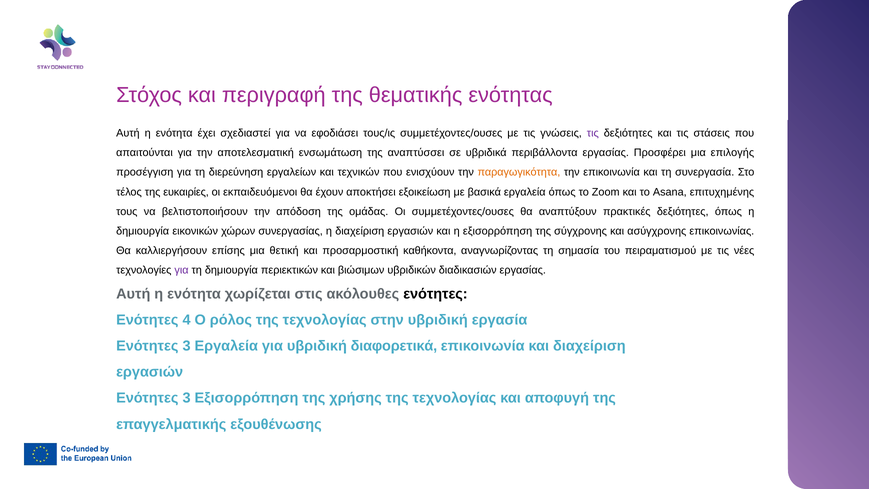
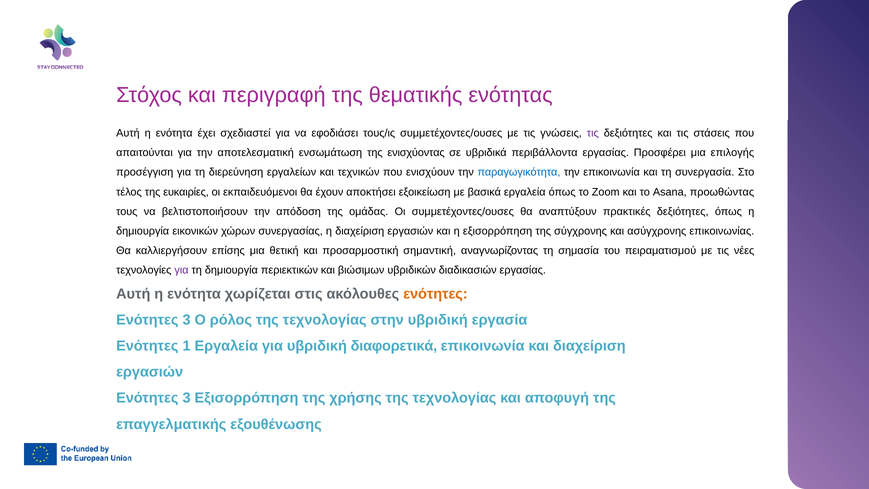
αναπτύσσει: αναπτύσσει -> ενισχύοντας
παραγωγικότητα colour: orange -> blue
επιτυχημένης: επιτυχημένης -> προωθώντας
καθήκοντα: καθήκοντα -> σημαντική
ενότητες at (435, 294) colour: black -> orange
4 at (187, 320): 4 -> 3
3 at (187, 346): 3 -> 1
